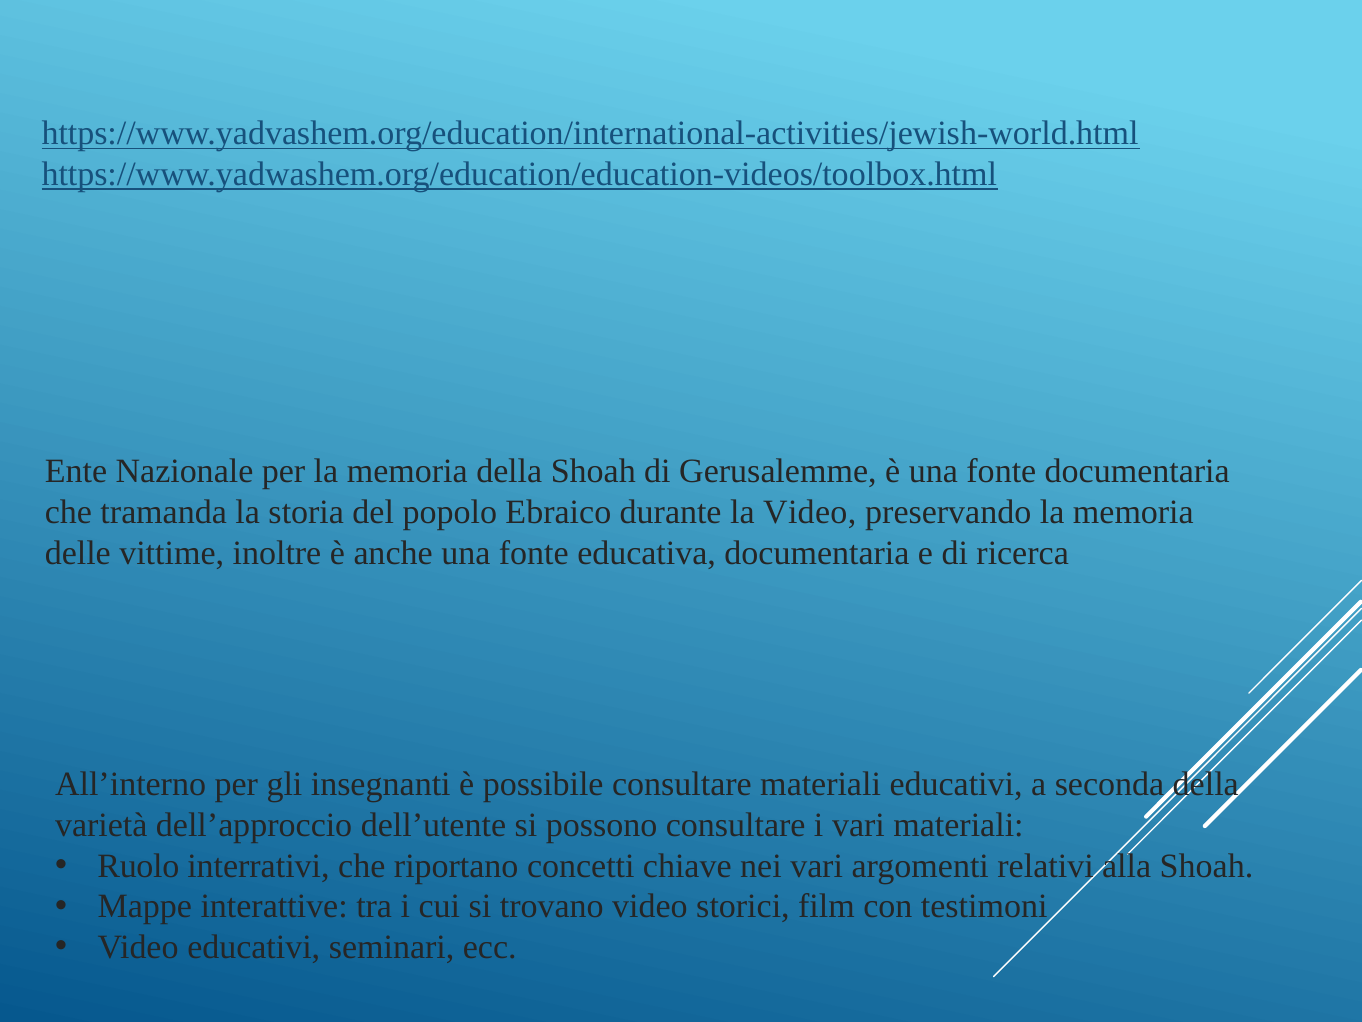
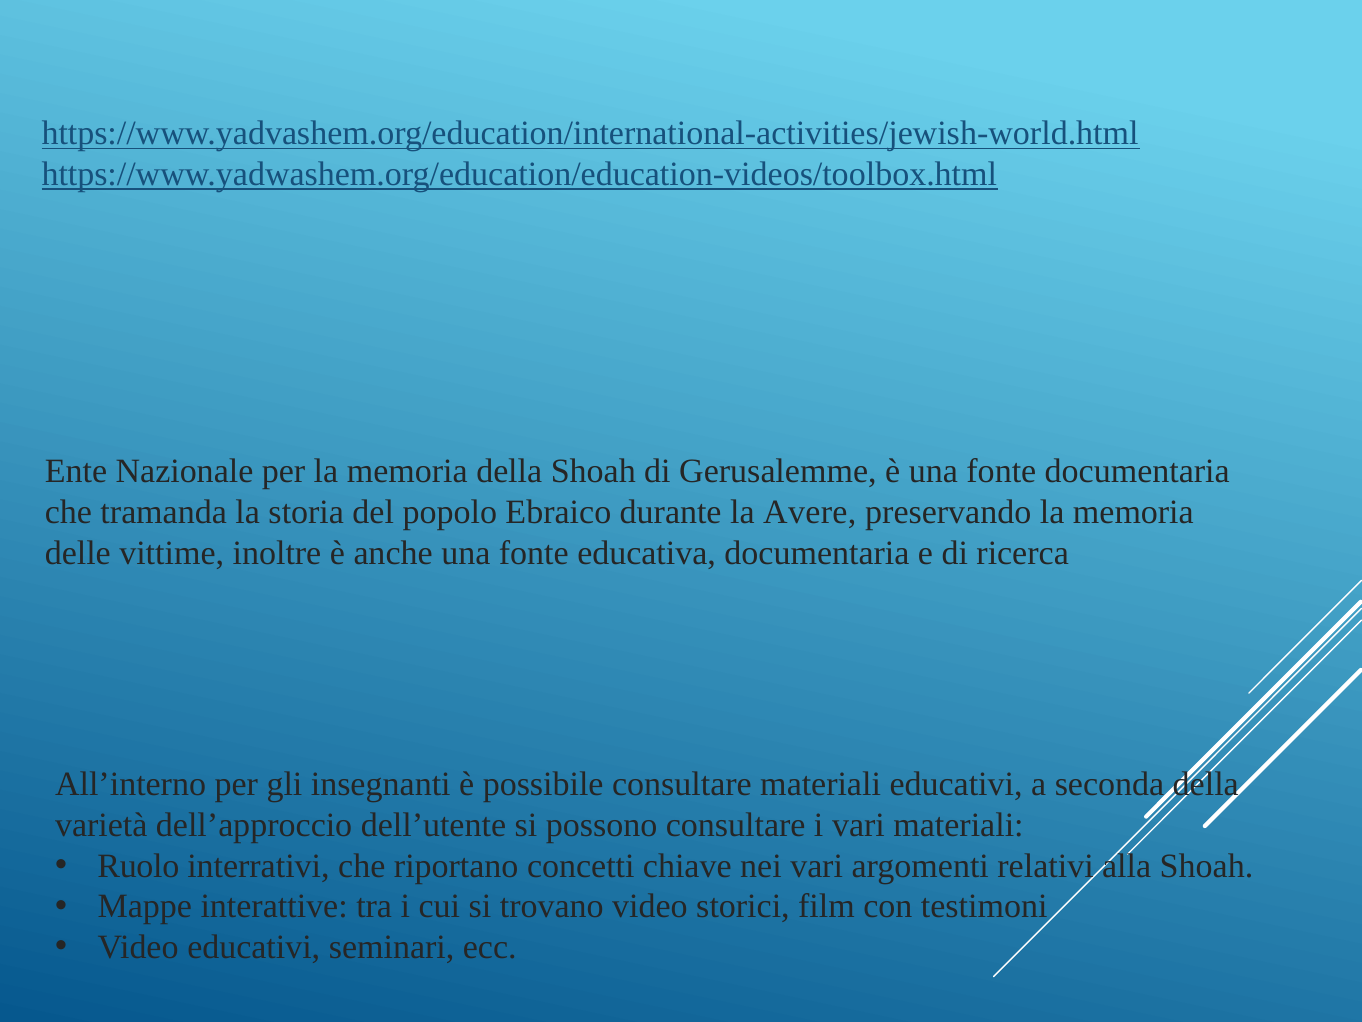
la Video: Video -> Avere
